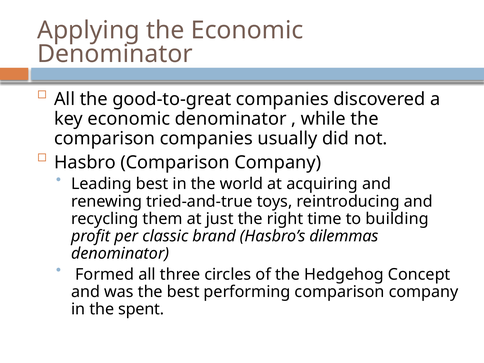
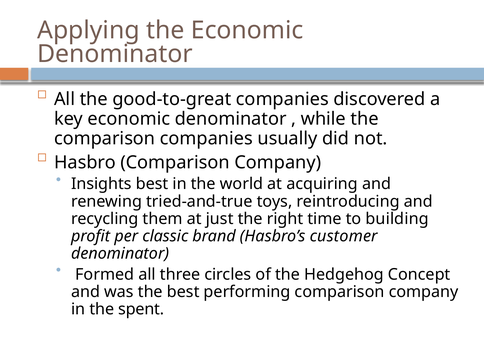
Leading: Leading -> Insights
dilemmas: dilemmas -> customer
